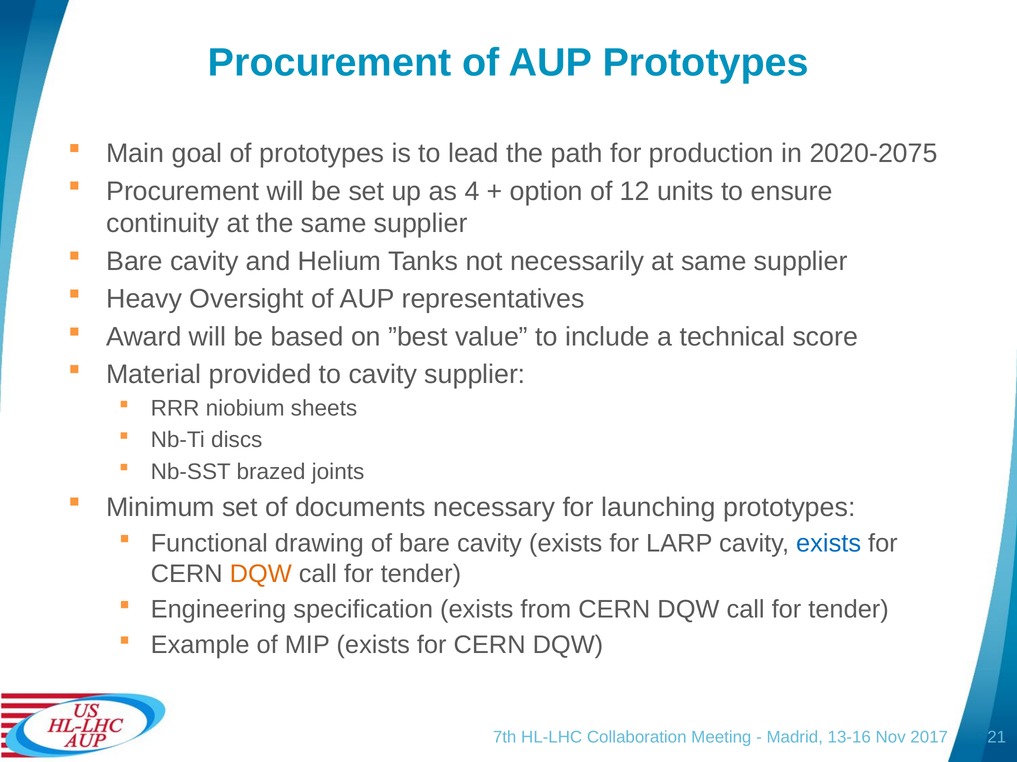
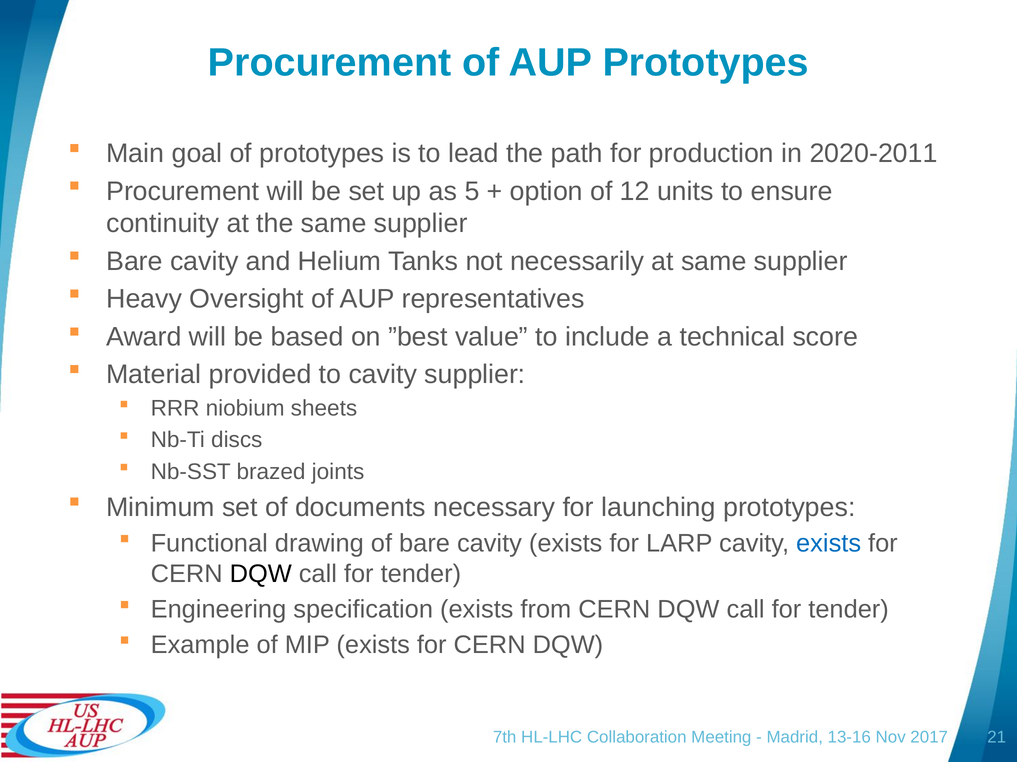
2020-2075: 2020-2075 -> 2020-2011
4: 4 -> 5
DQW at (261, 575) colour: orange -> black
